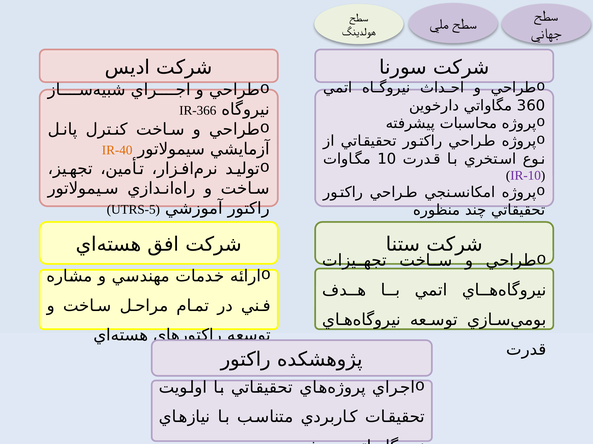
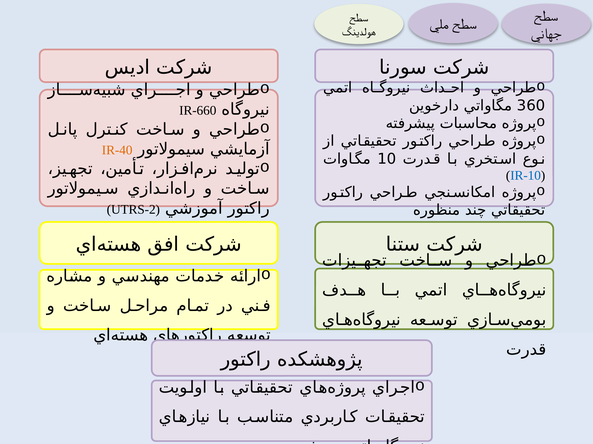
IR-366: IR-366 -> IR-660
IR-10 colour: purple -> blue
UTRS-5: UTRS-5 -> UTRS-2
